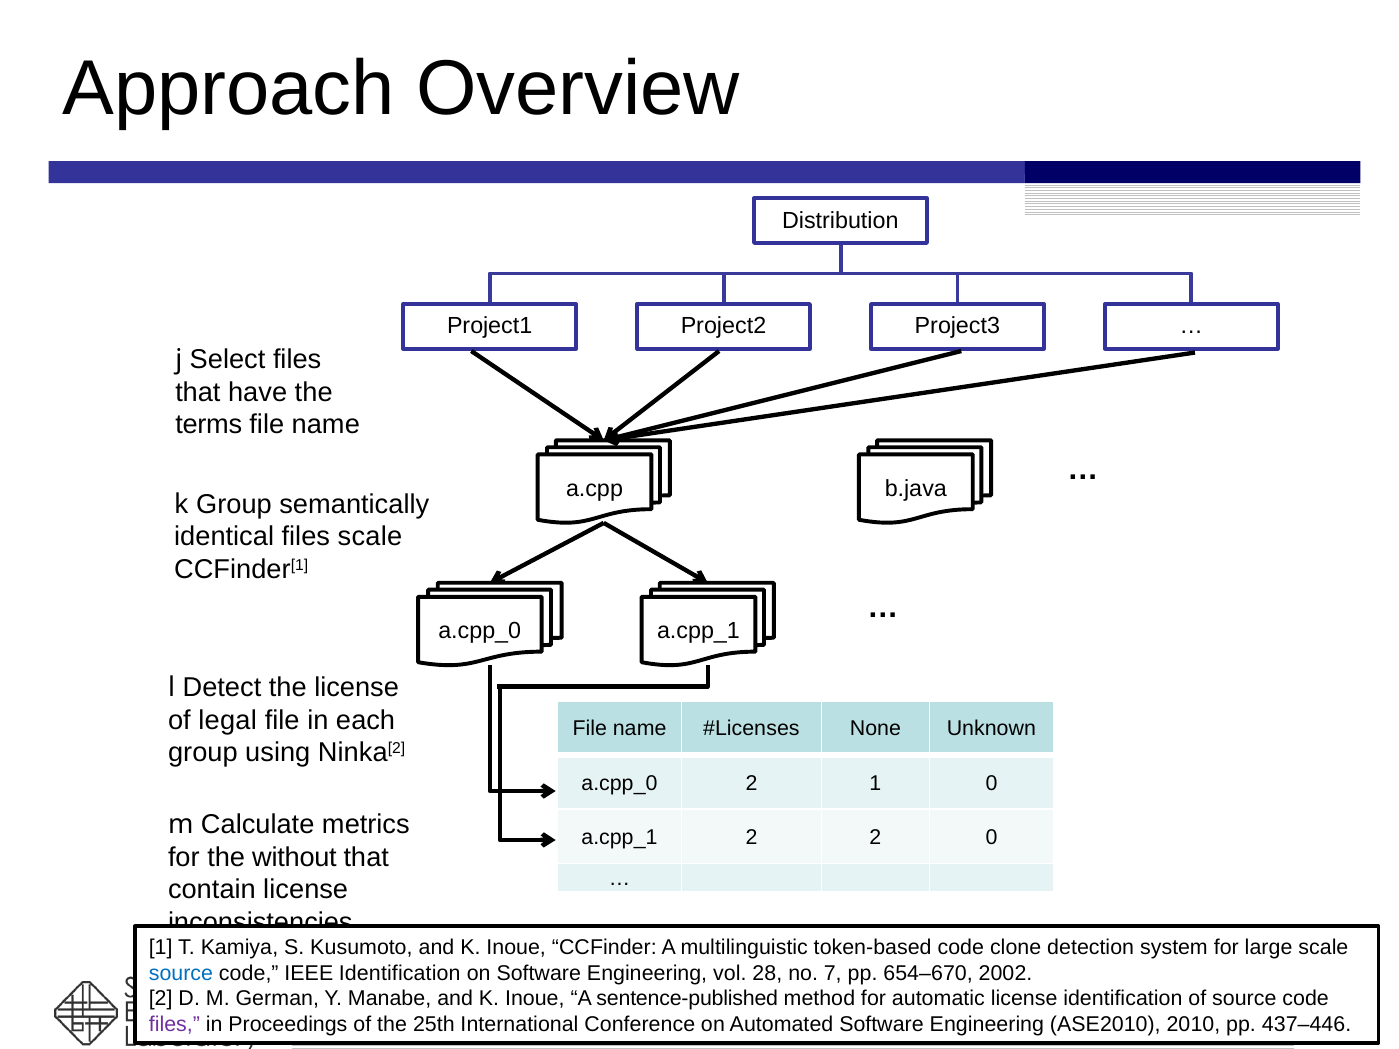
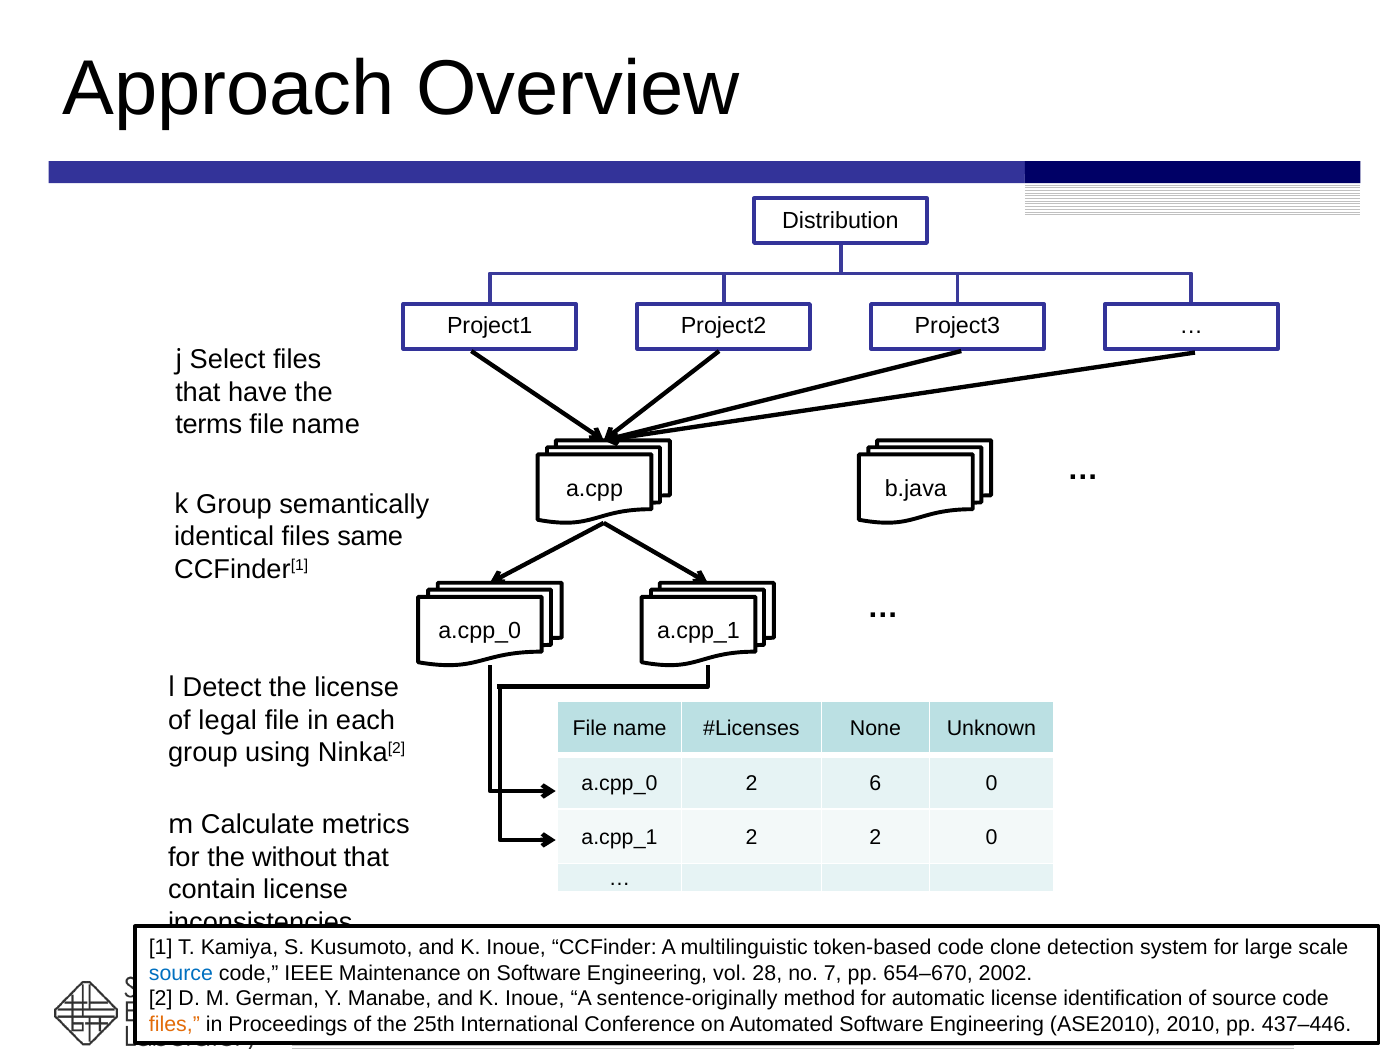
files scale: scale -> same
2 1: 1 -> 6
IEEE Identification: Identification -> Maintenance
sentence-published: sentence-published -> sentence-originally
files at (174, 1025) colour: purple -> orange
